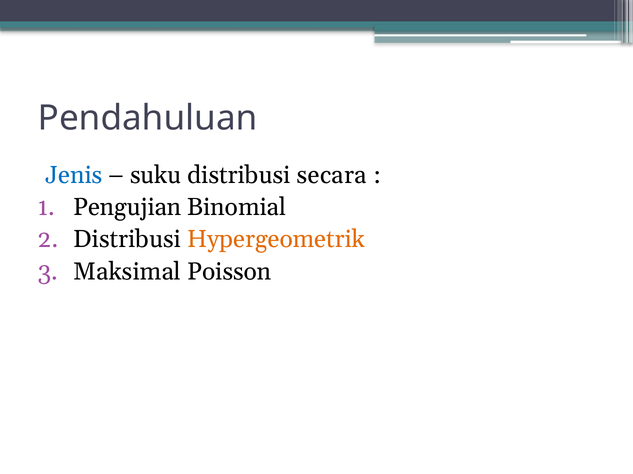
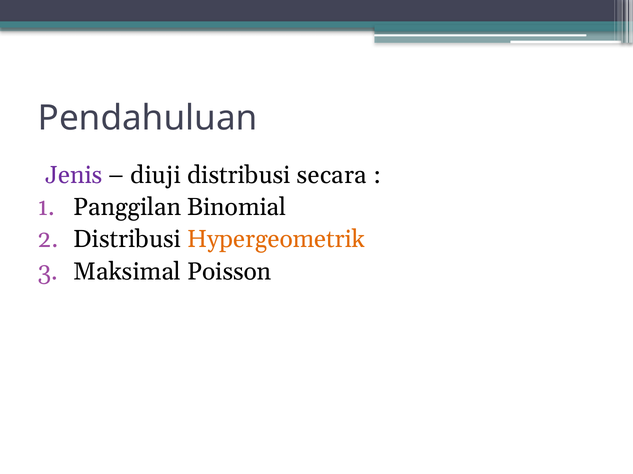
Jenis colour: blue -> purple
suku: suku -> diuji
Pengujian: Pengujian -> Panggilan
